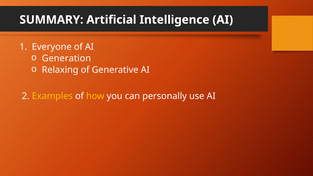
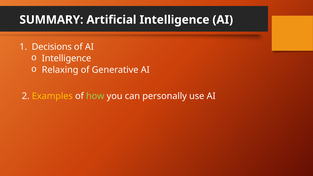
Everyone: Everyone -> Decisions
Generation at (66, 58): Generation -> Intelligence
how colour: yellow -> light green
